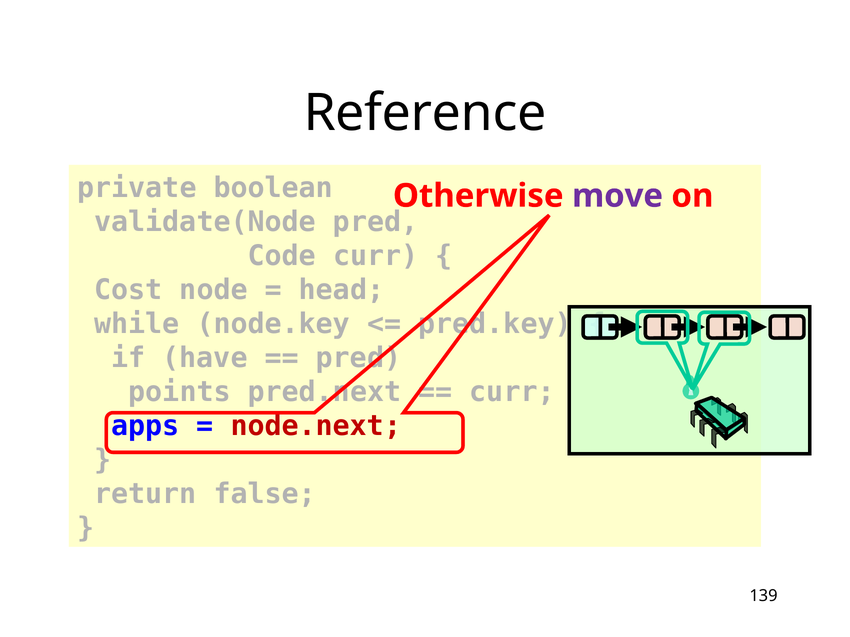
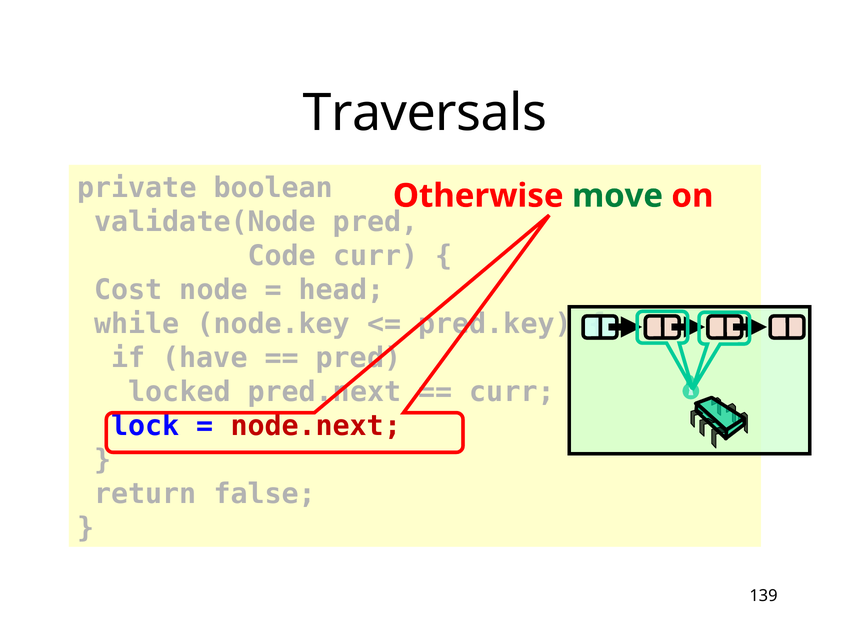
Reference: Reference -> Traversals
move colour: purple -> green
points: points -> locked
apps: apps -> lock
